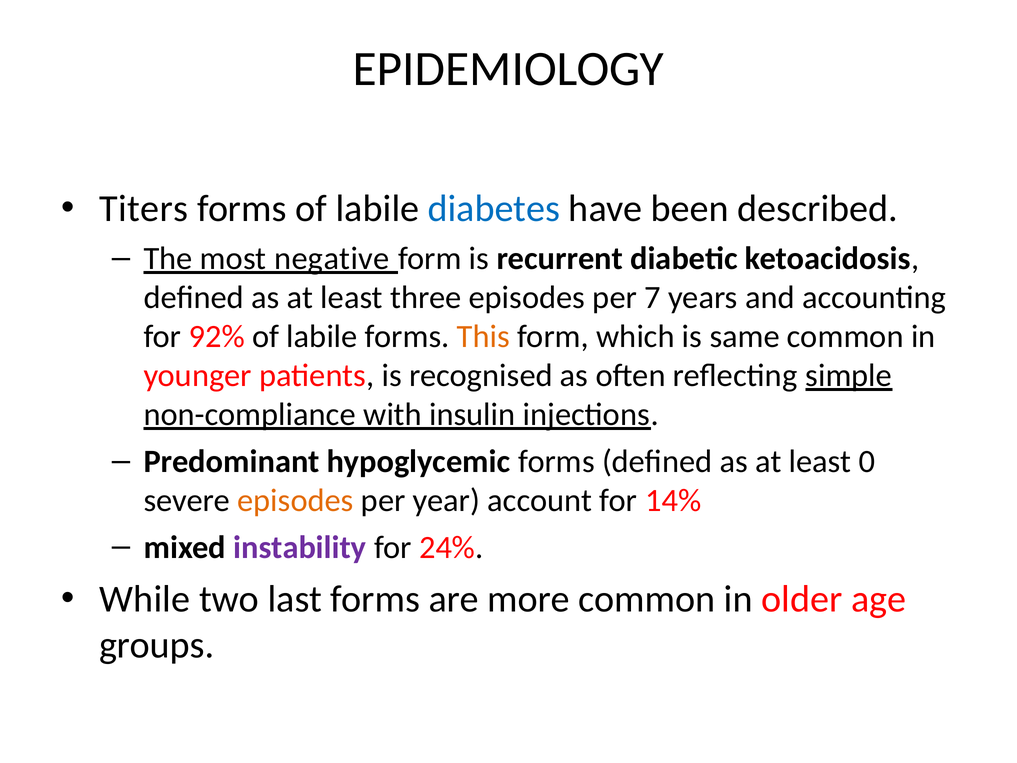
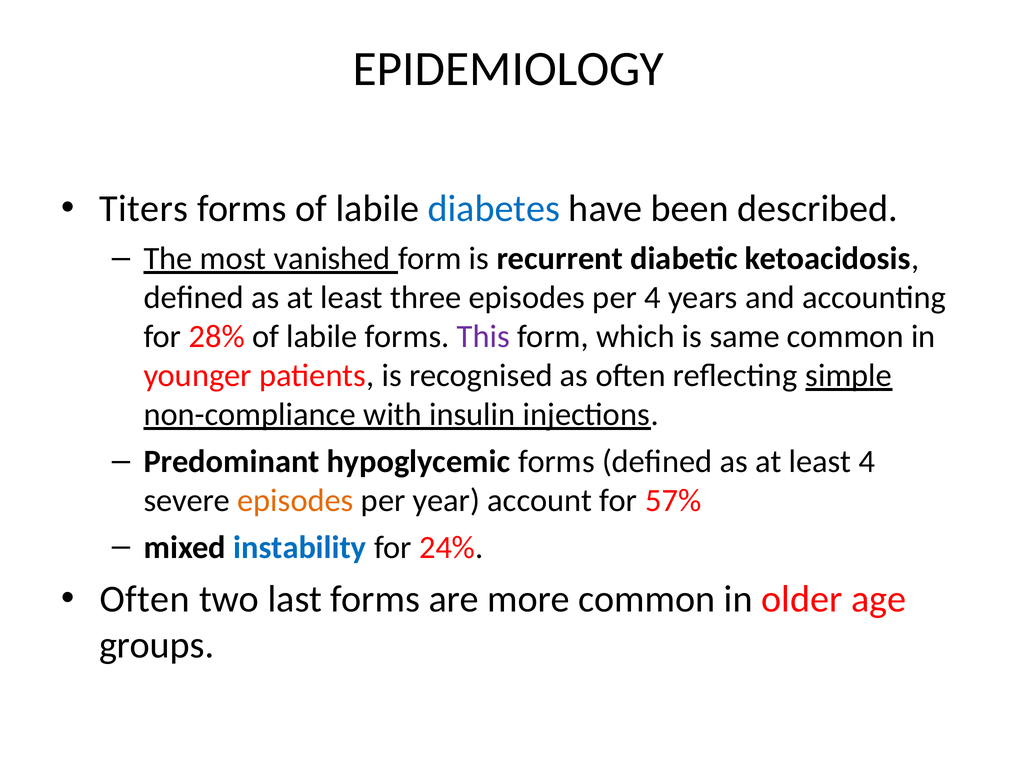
negative: negative -> vanished
per 7: 7 -> 4
92%: 92% -> 28%
This colour: orange -> purple
least 0: 0 -> 4
14%: 14% -> 57%
instability colour: purple -> blue
While at (145, 599): While -> Often
